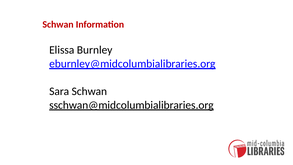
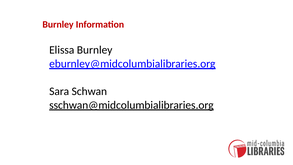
Schwan at (58, 24): Schwan -> Burnley
